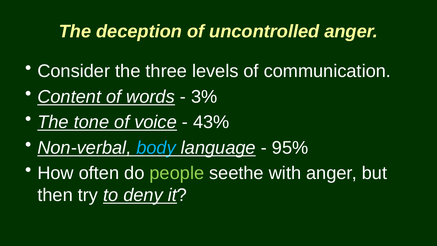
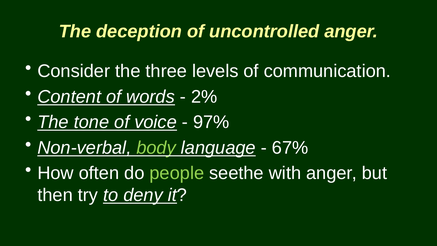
3%: 3% -> 2%
43%: 43% -> 97%
body colour: light blue -> light green
95%: 95% -> 67%
